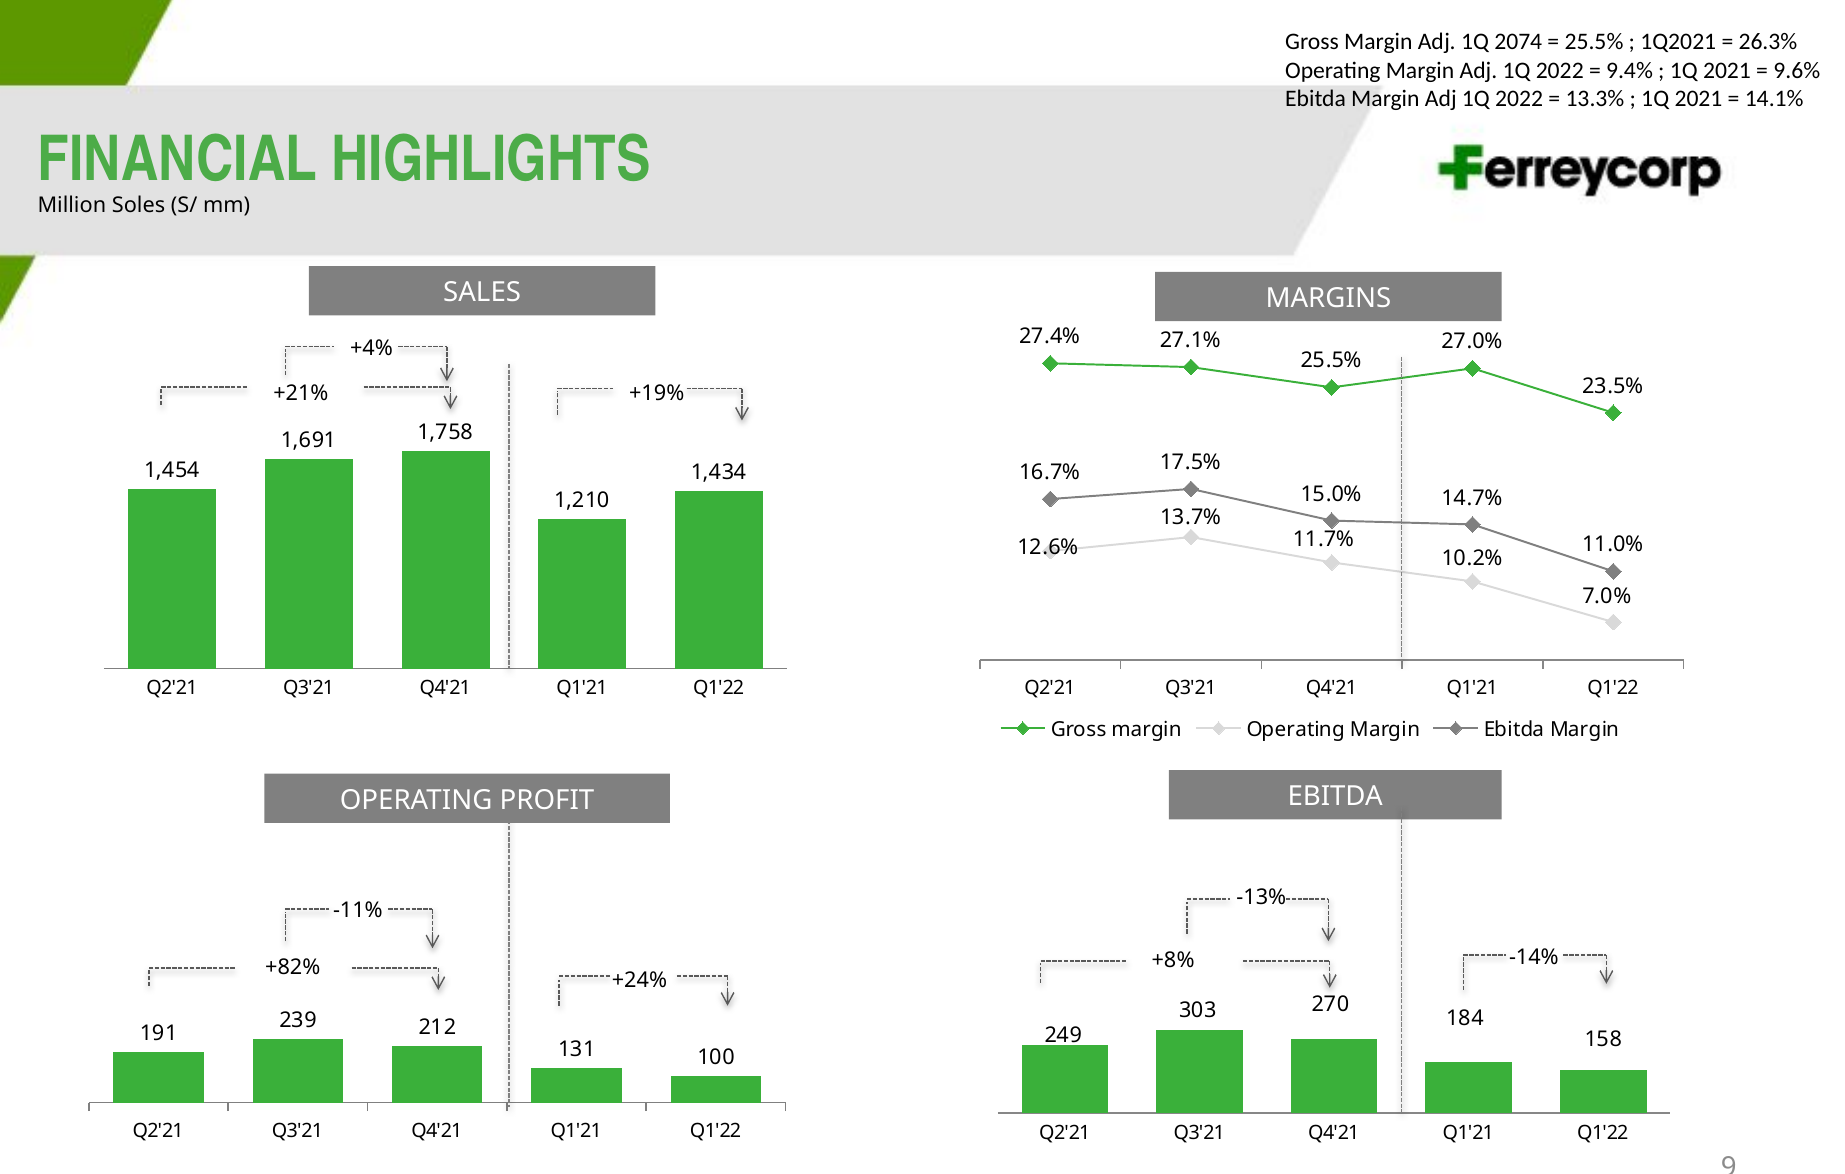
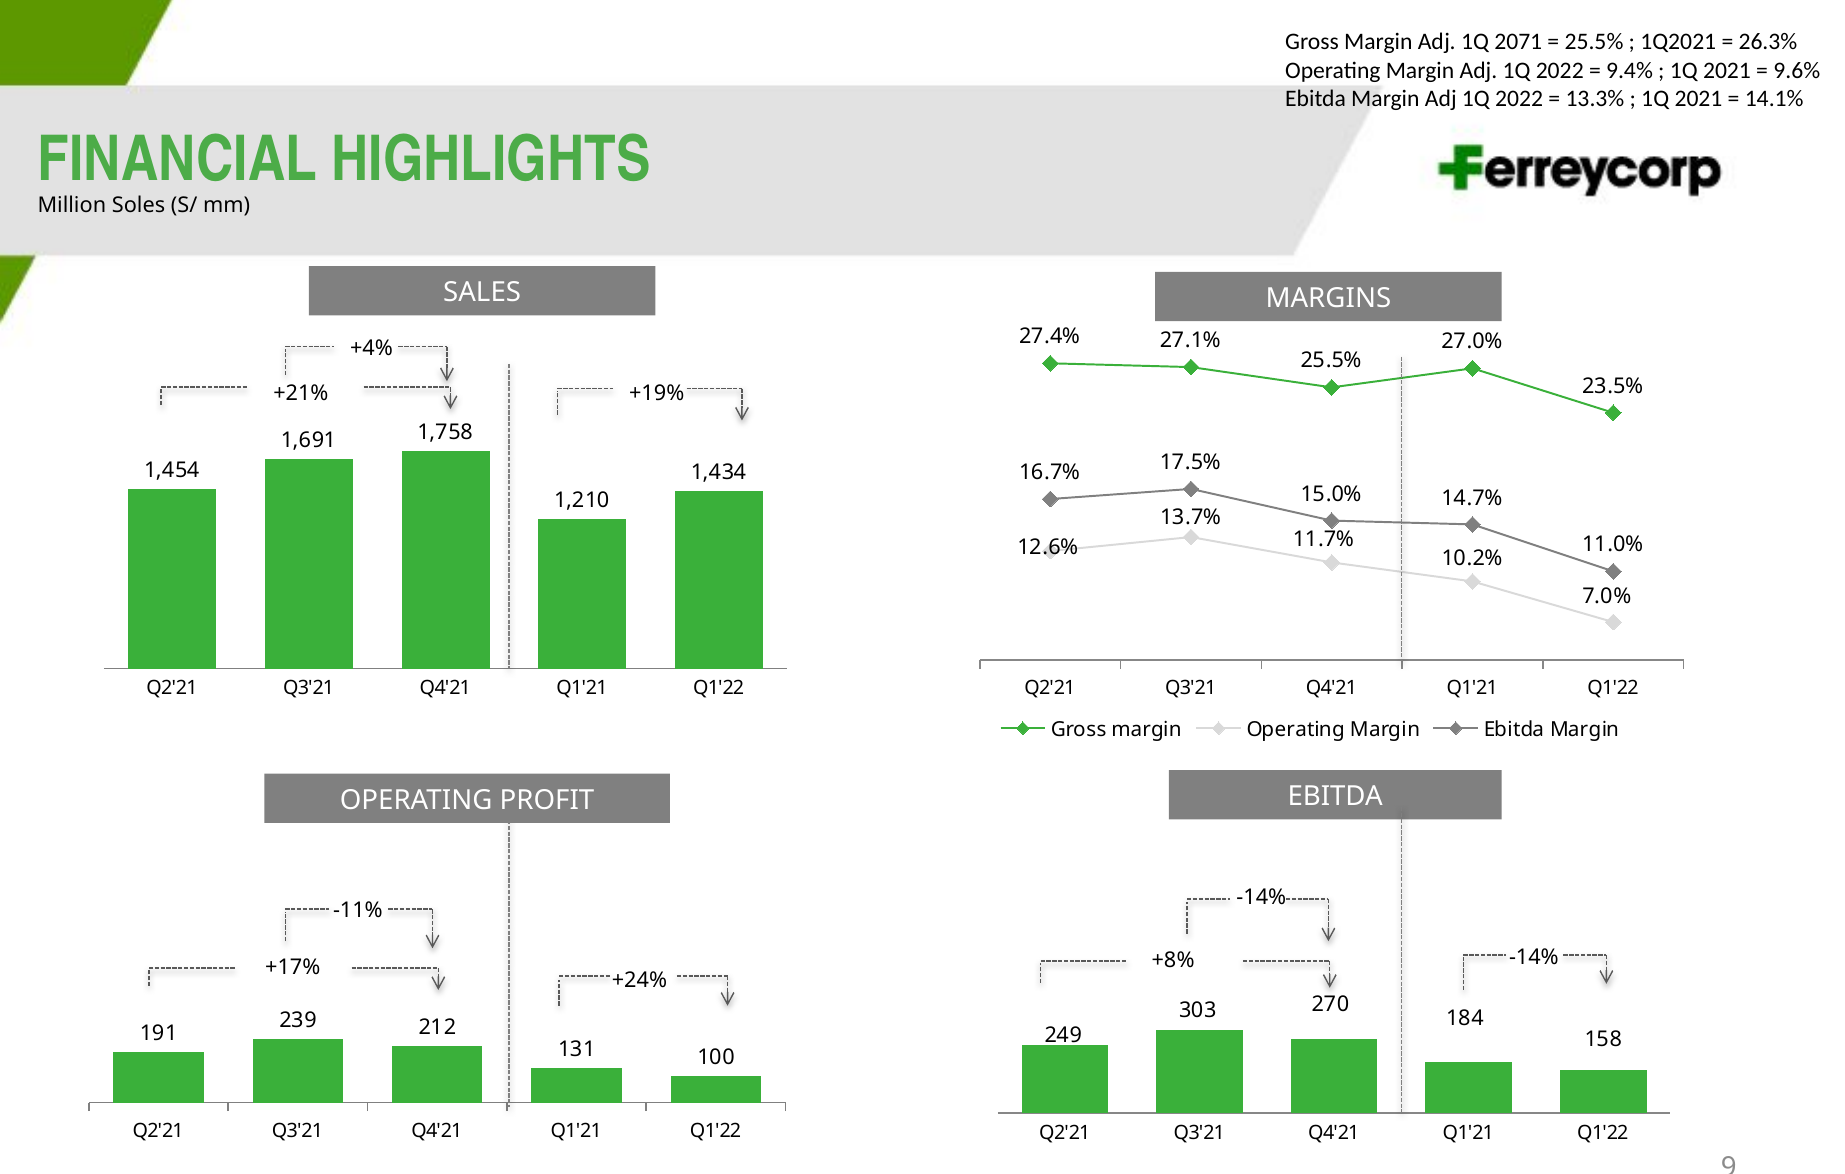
2074: 2074 -> 2071
-13% at (1261, 897): -13% -> -14%
+82%: +82% -> +17%
